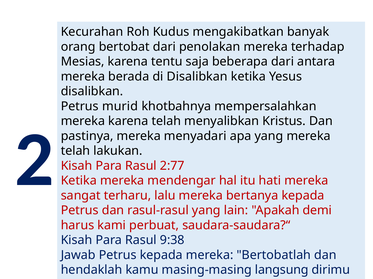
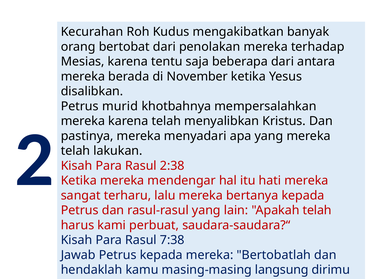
di Disalibkan: Disalibkan -> November
2:77: 2:77 -> 2:38
Apakah demi: demi -> telah
9:38: 9:38 -> 7:38
